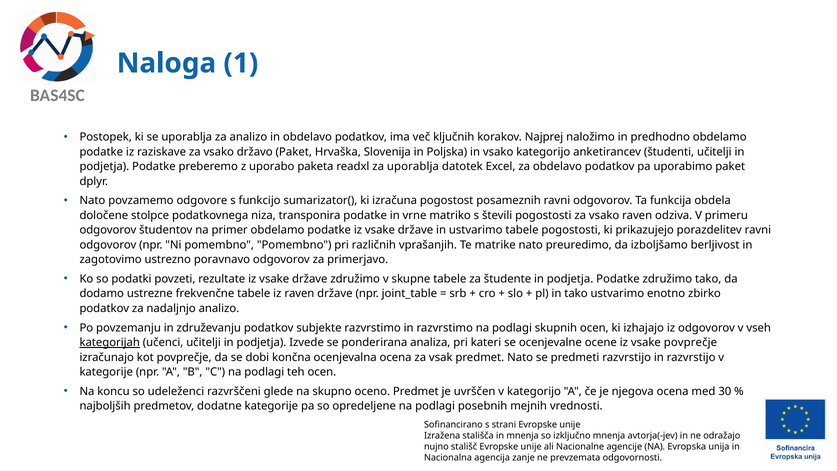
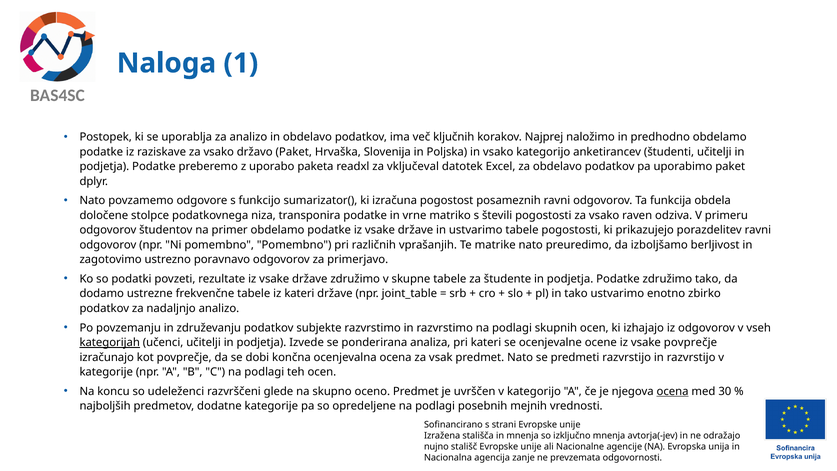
za uporablja: uporablja -> vključeval
iz raven: raven -> kateri
ocena at (673, 391) underline: none -> present
